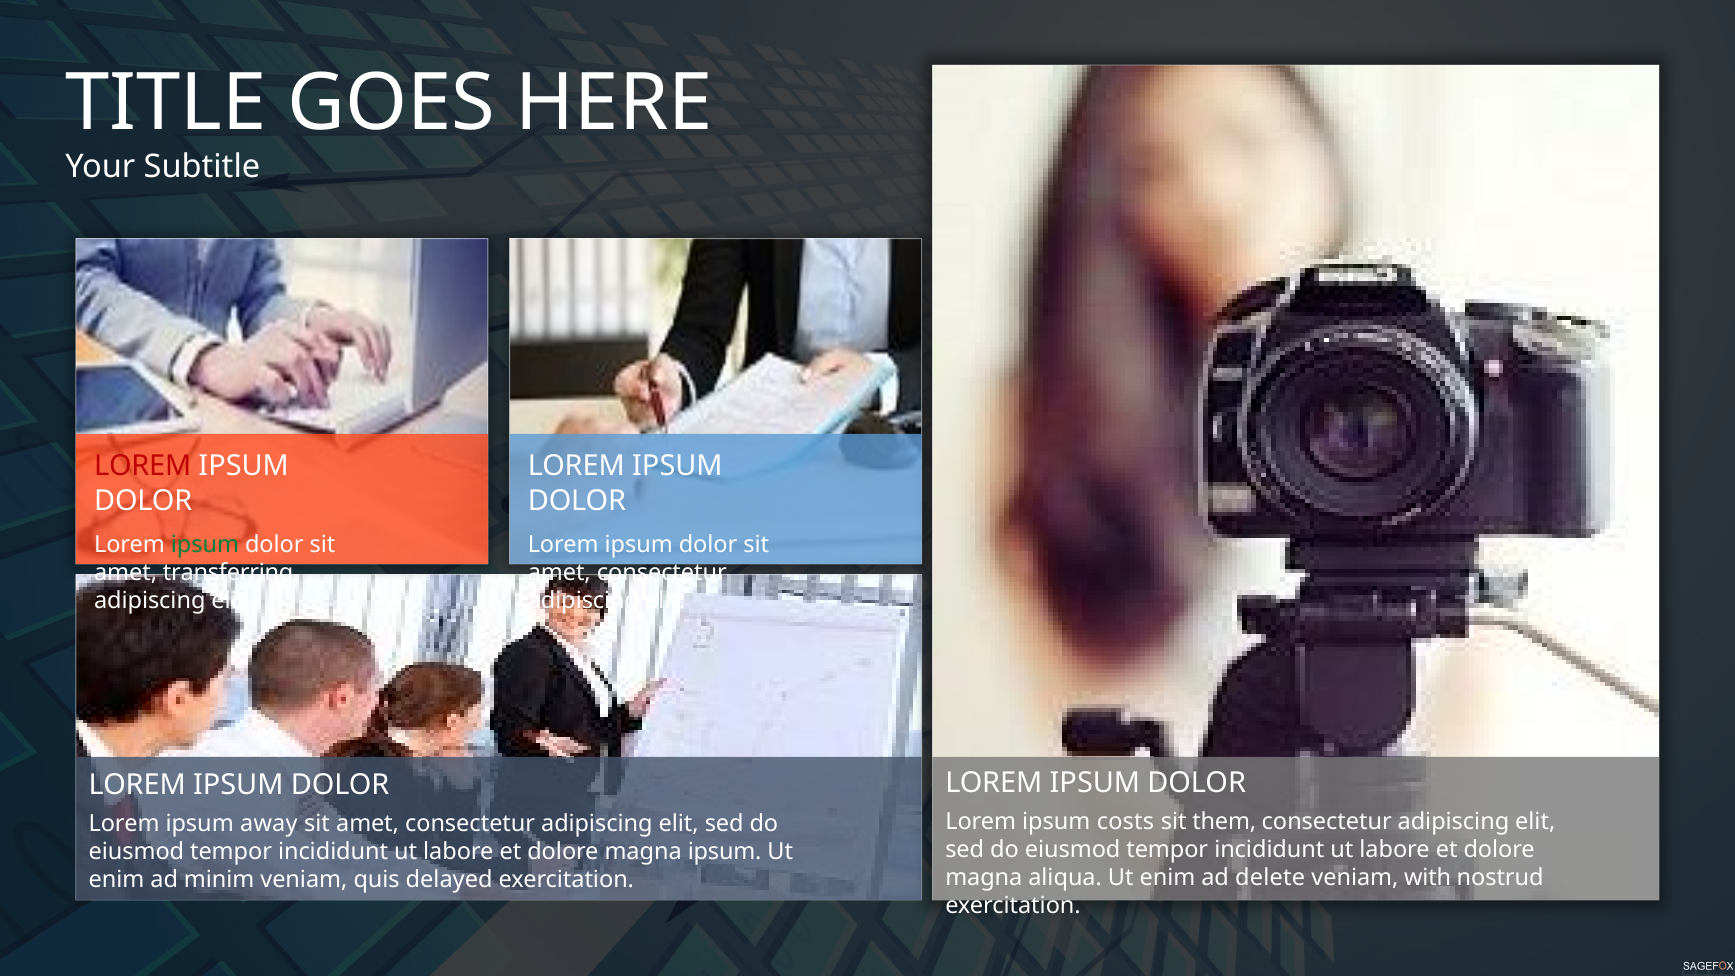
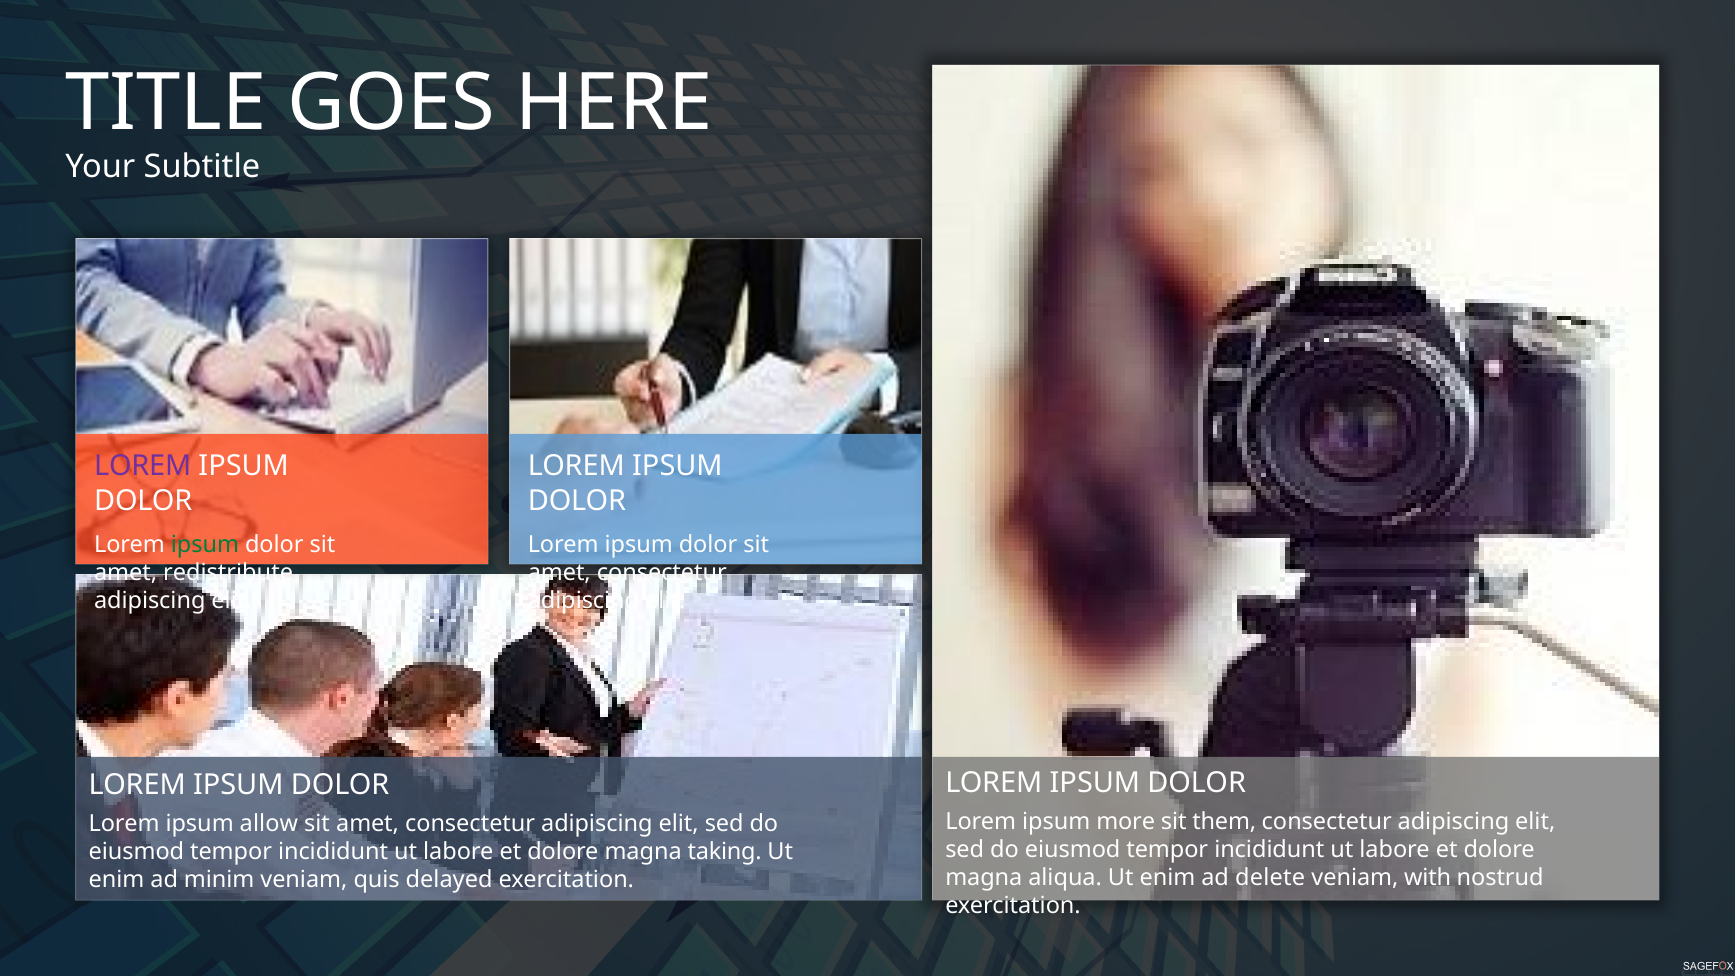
LOREM at (143, 466) colour: red -> purple
transferring: transferring -> redistribute
costs: costs -> more
away: away -> allow
magna ipsum: ipsum -> taking
